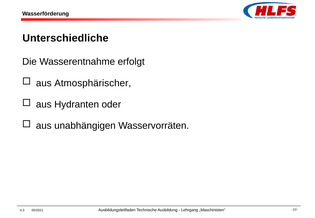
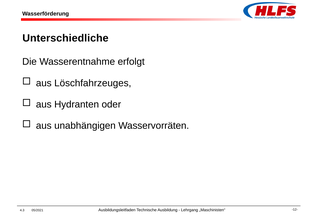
Atmosphärischer: Atmosphärischer -> Löschfahrzeuges
